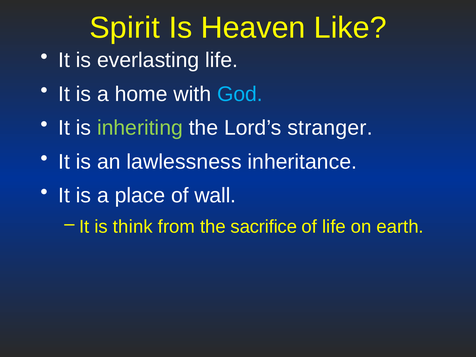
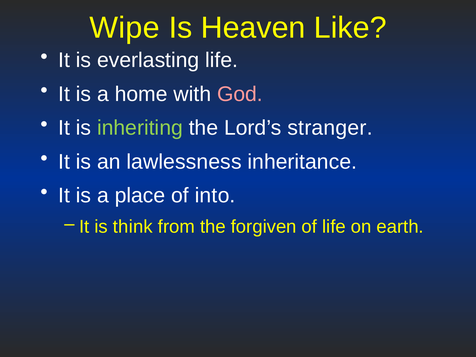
Spirit: Spirit -> Wipe
God colour: light blue -> pink
wall: wall -> into
sacrifice: sacrifice -> forgiven
